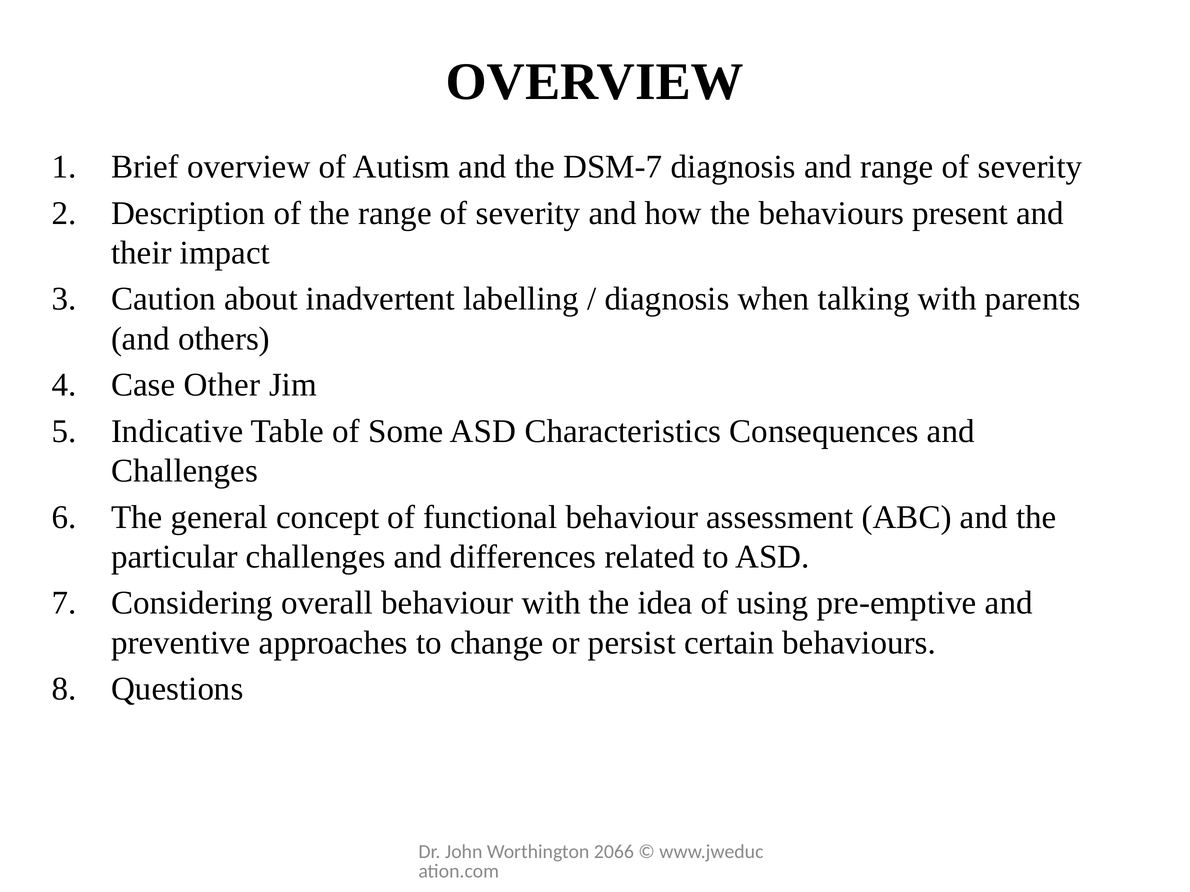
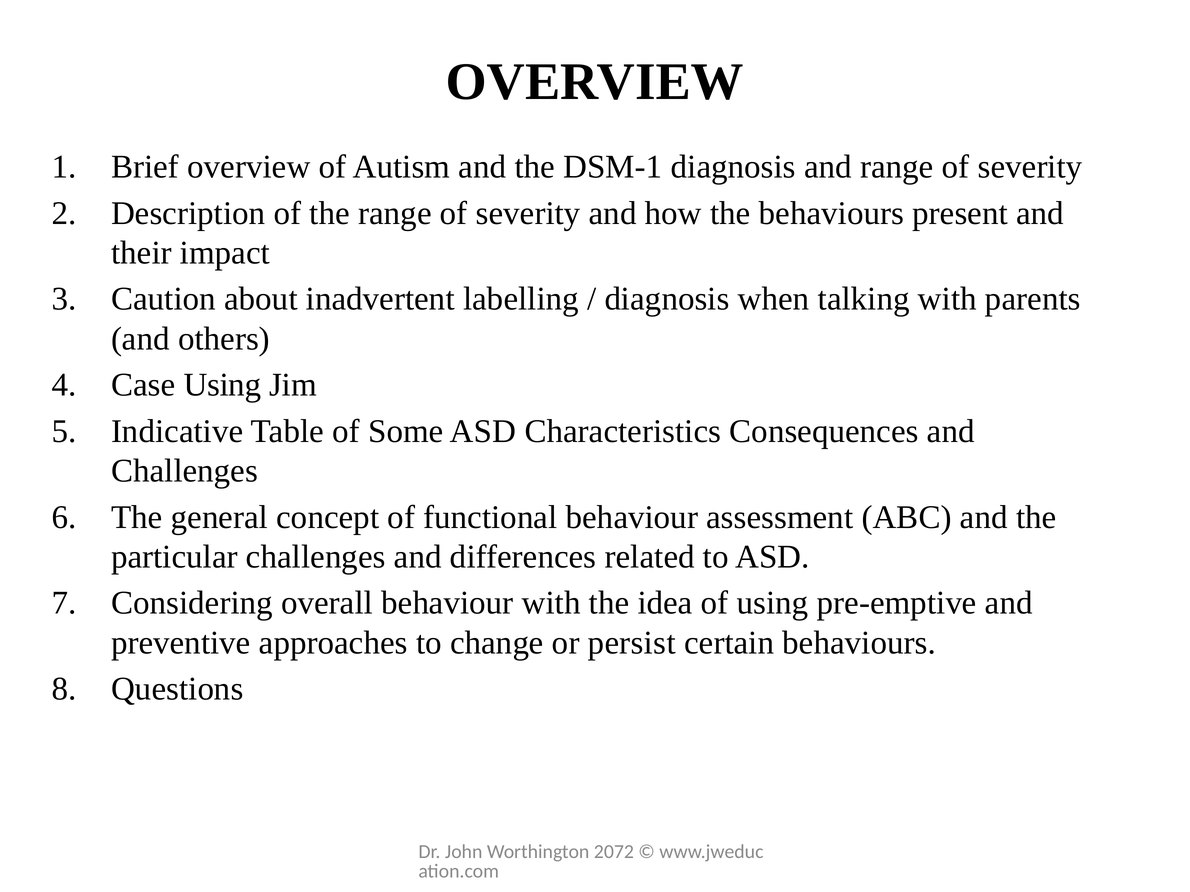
DSM-7: DSM-7 -> DSM-1
Case Other: Other -> Using
2066: 2066 -> 2072
